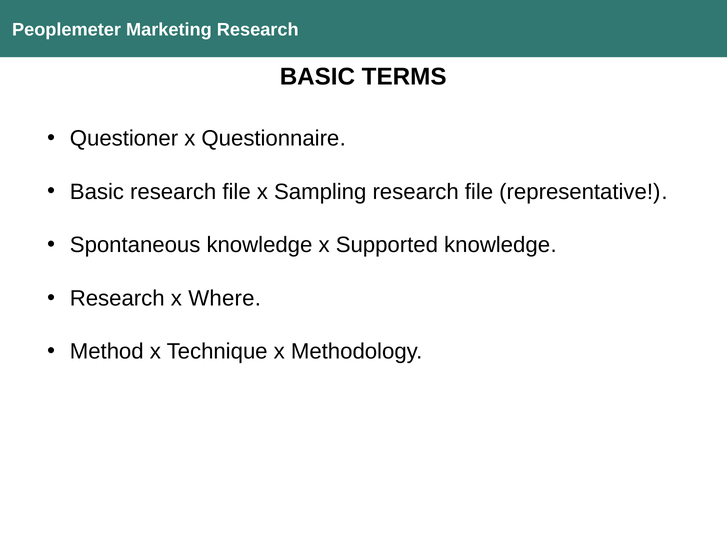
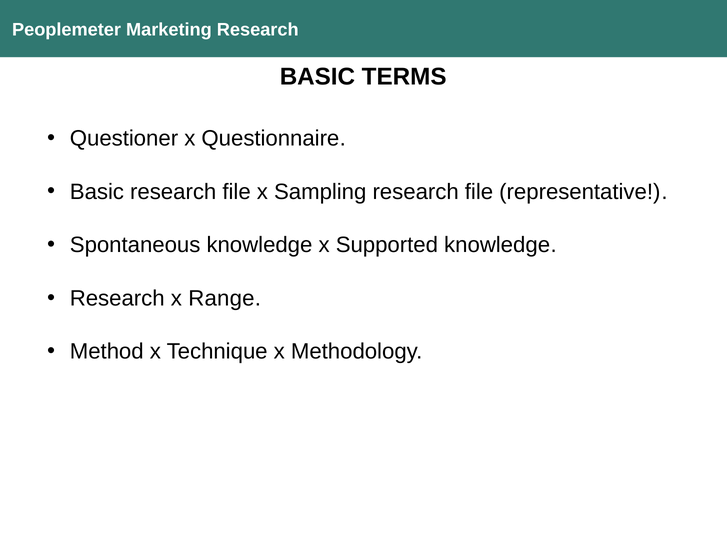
Where: Where -> Range
